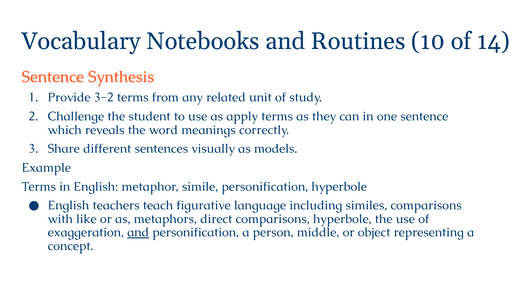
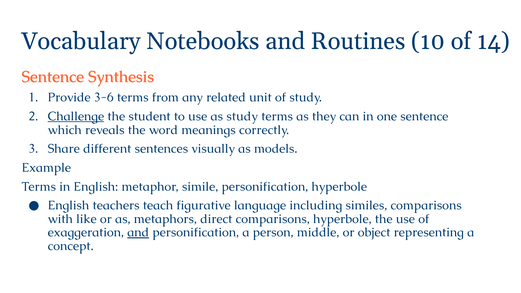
3-2: 3-2 -> 3-6
Challenge underline: none -> present
as apply: apply -> study
